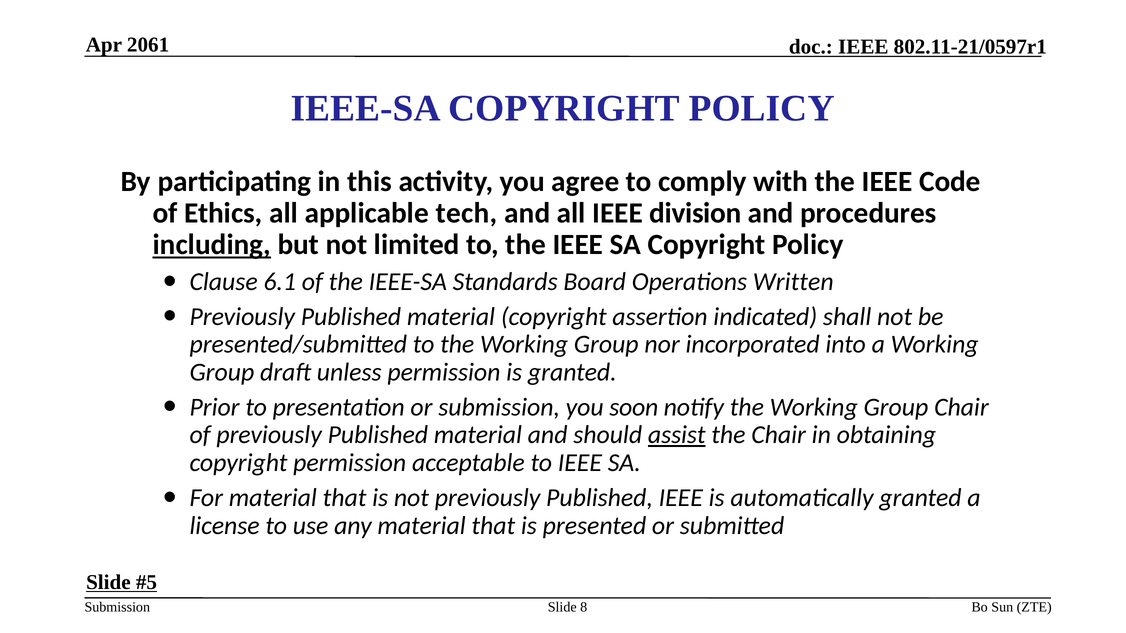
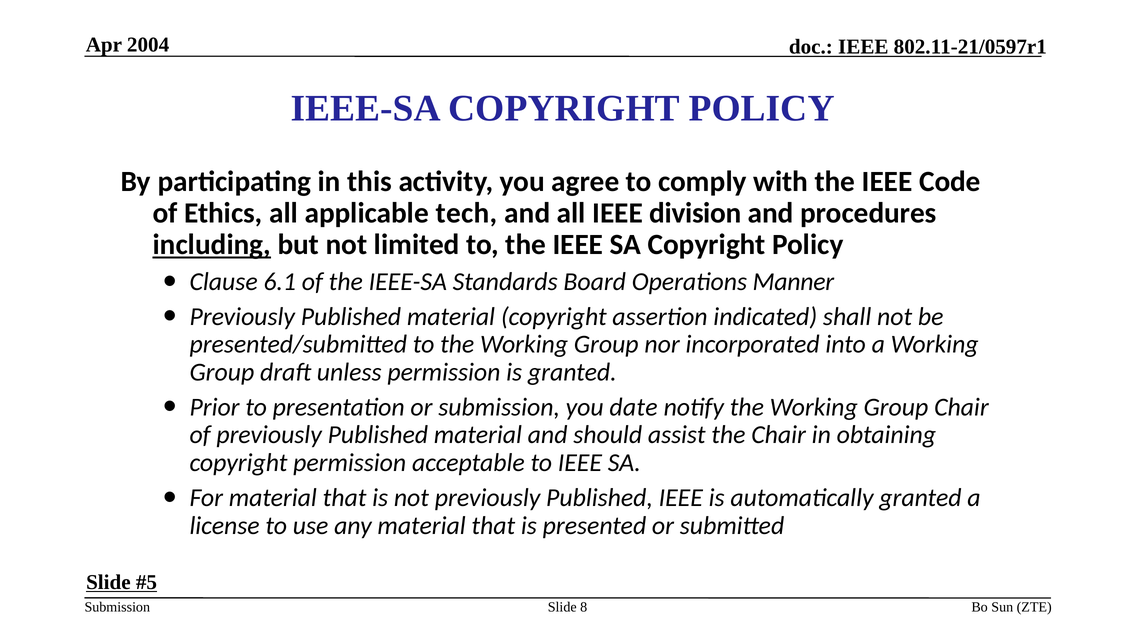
2061: 2061 -> 2004
Written: Written -> Manner
soon: soon -> date
assist underline: present -> none
